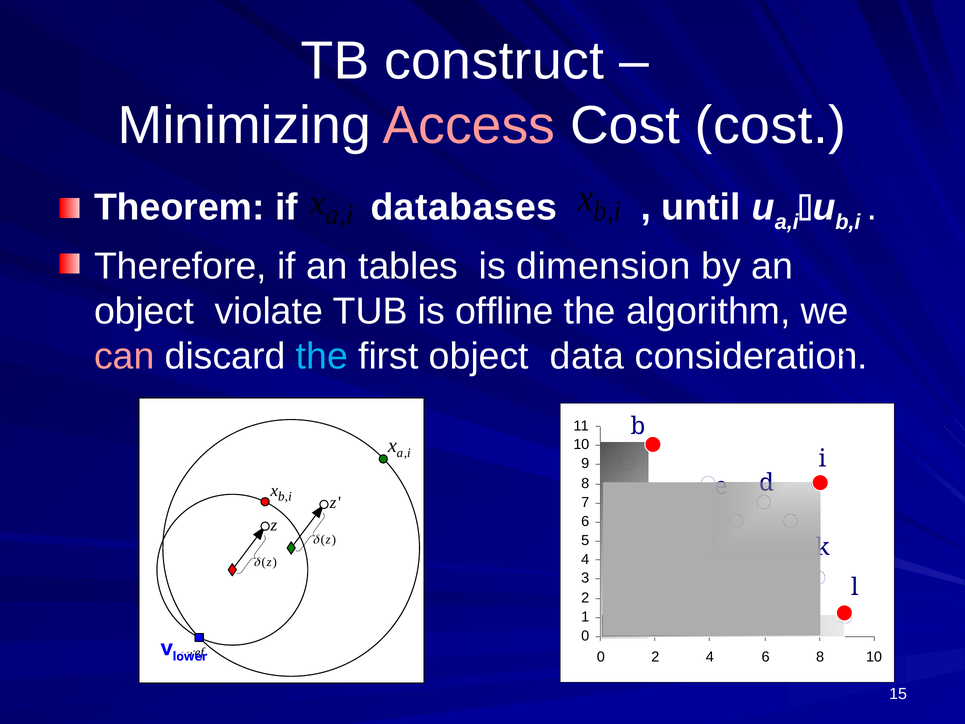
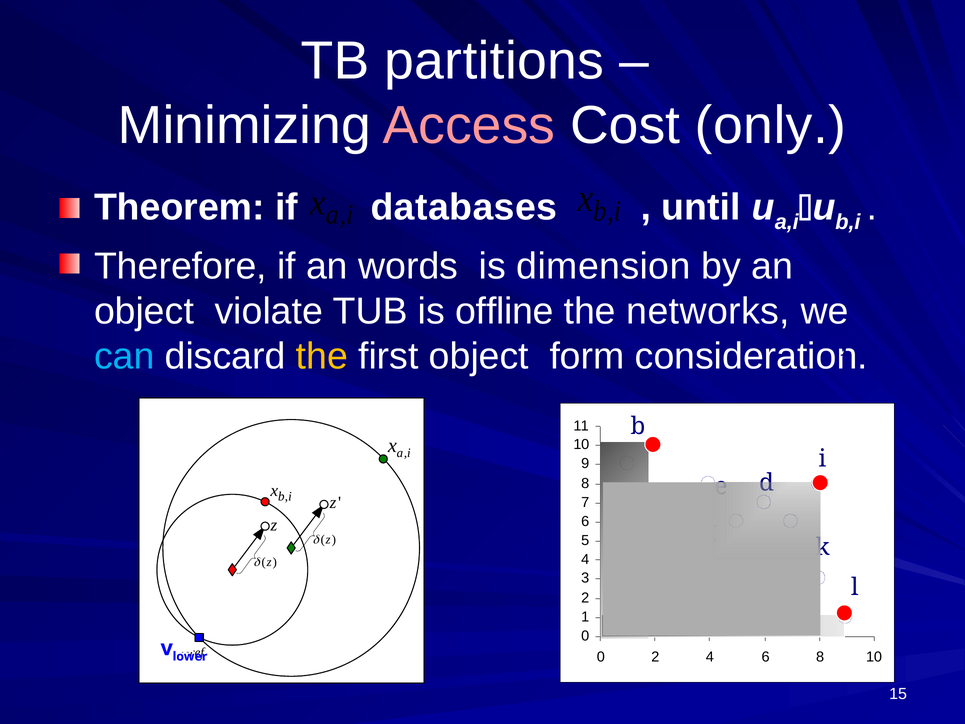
construct: construct -> partitions
Cost cost: cost -> only
tables: tables -> words
algorithm: algorithm -> networks
can colour: pink -> light blue
the at (322, 356) colour: light blue -> yellow
data: data -> form
